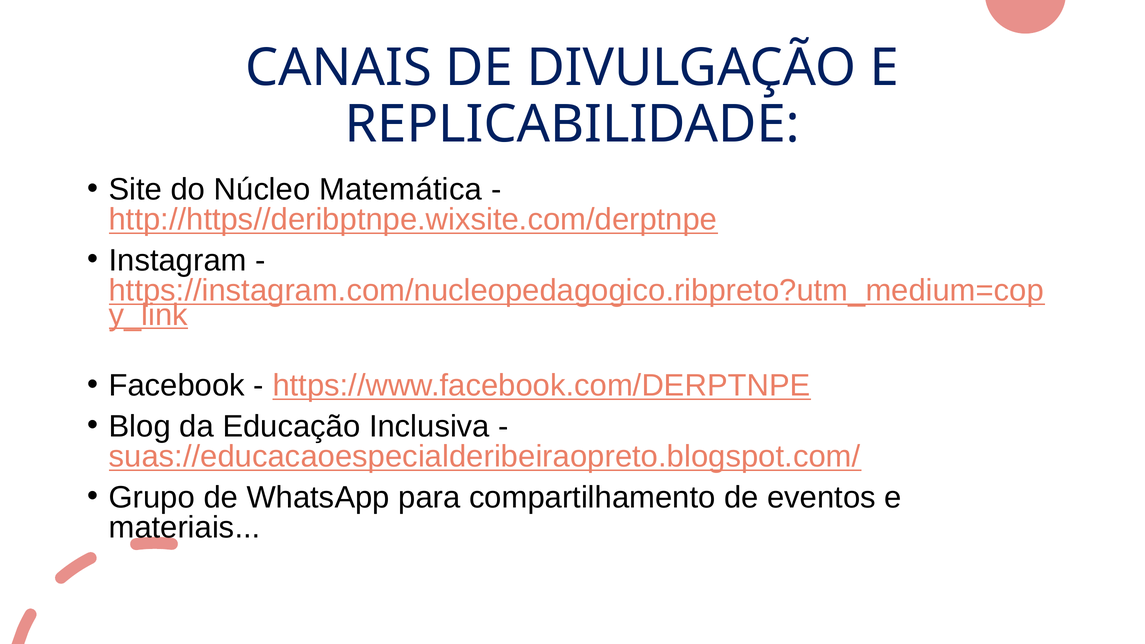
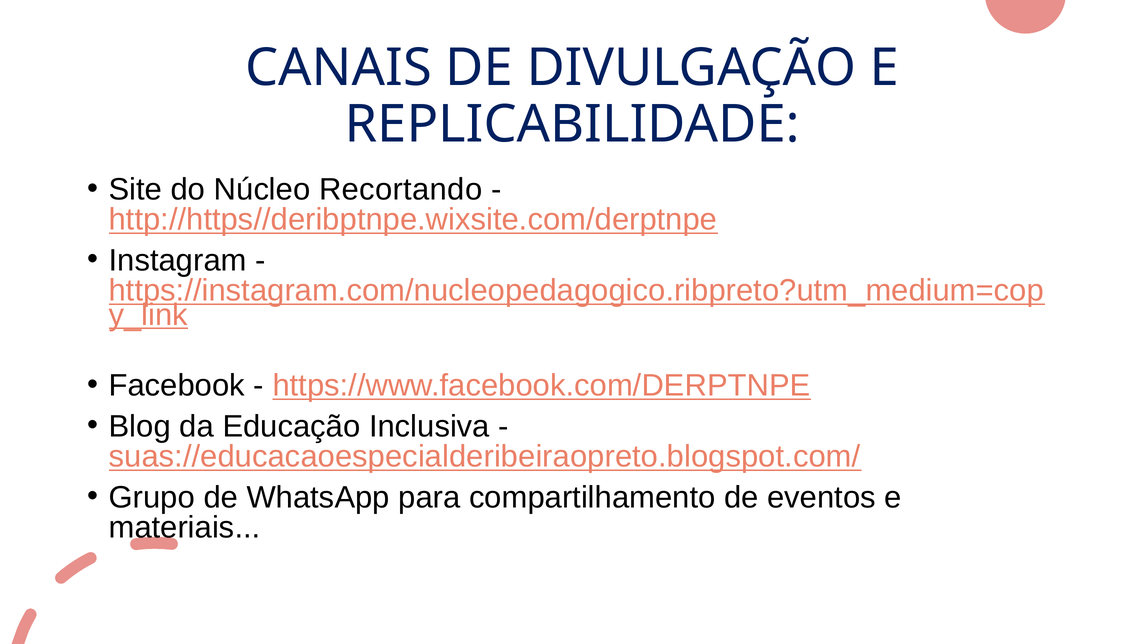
Matemática: Matemática -> Recortando
